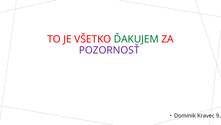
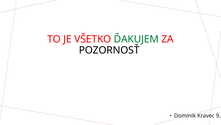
POZORNOSŤ colour: purple -> black
